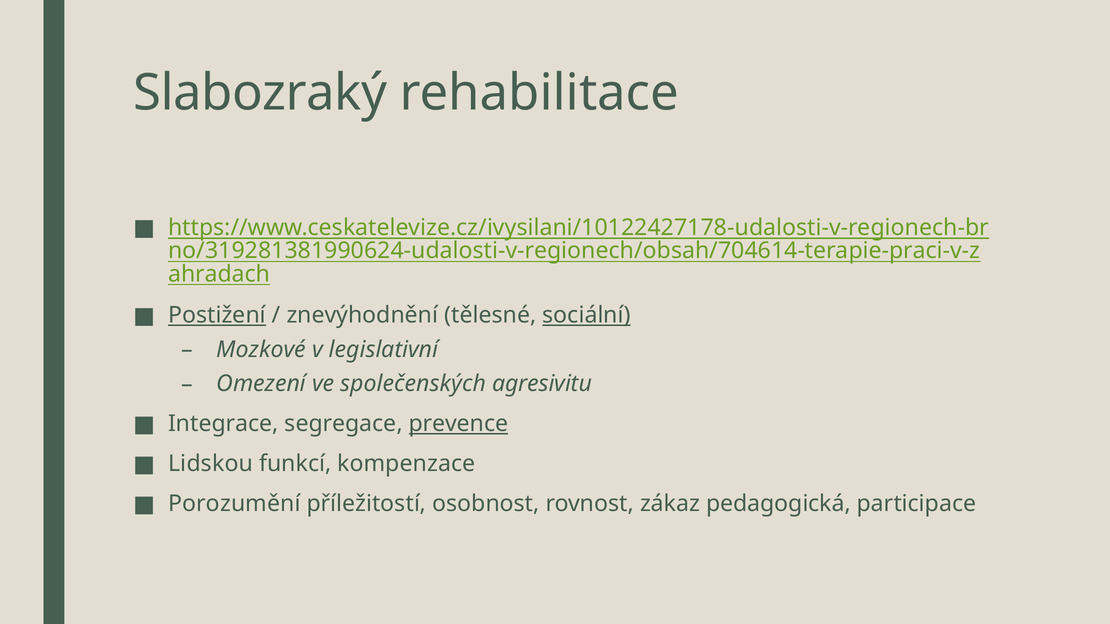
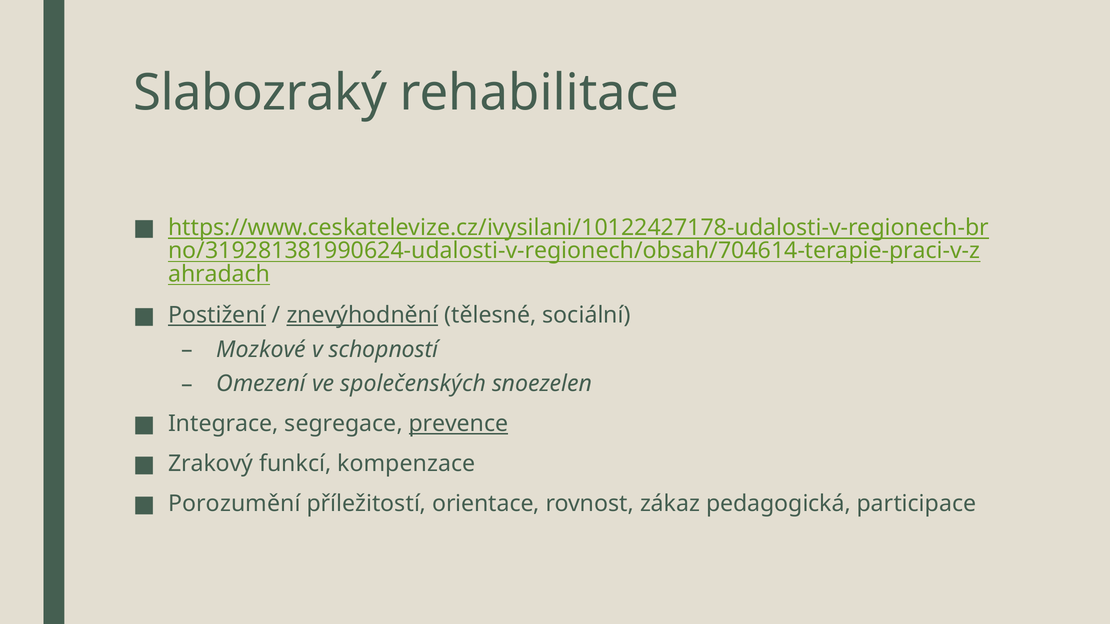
znevýhodnění underline: none -> present
sociální underline: present -> none
legislativní: legislativní -> schopností
agresivitu: agresivitu -> snoezelen
Lidskou: Lidskou -> Zrakový
osobnost: osobnost -> orientace
